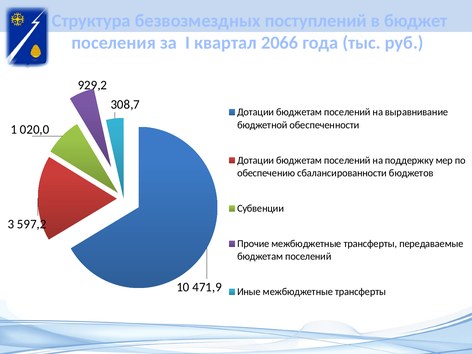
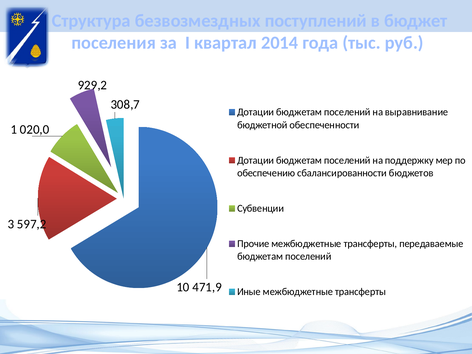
2066: 2066 -> 2014
